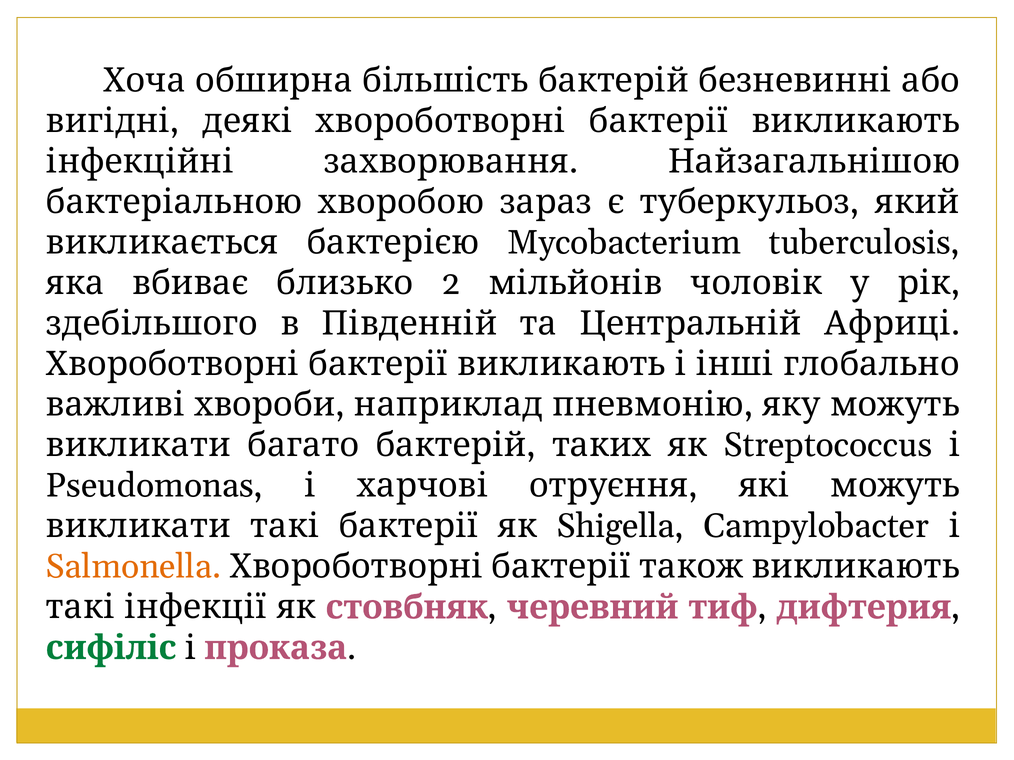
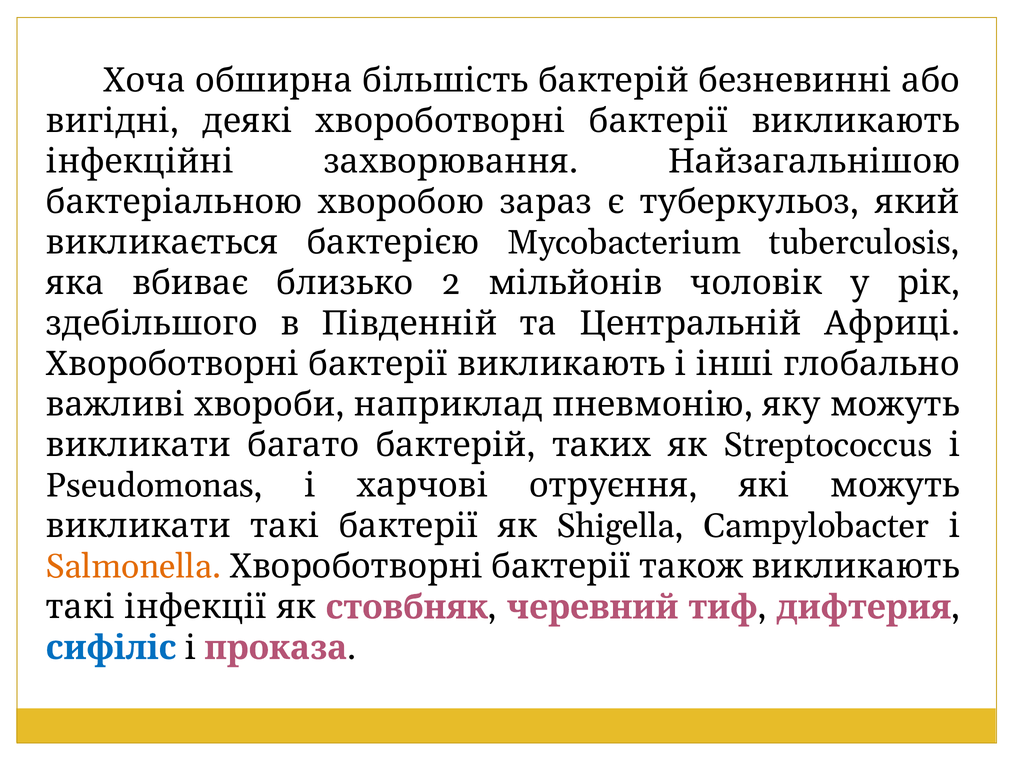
сифіліс colour: green -> blue
